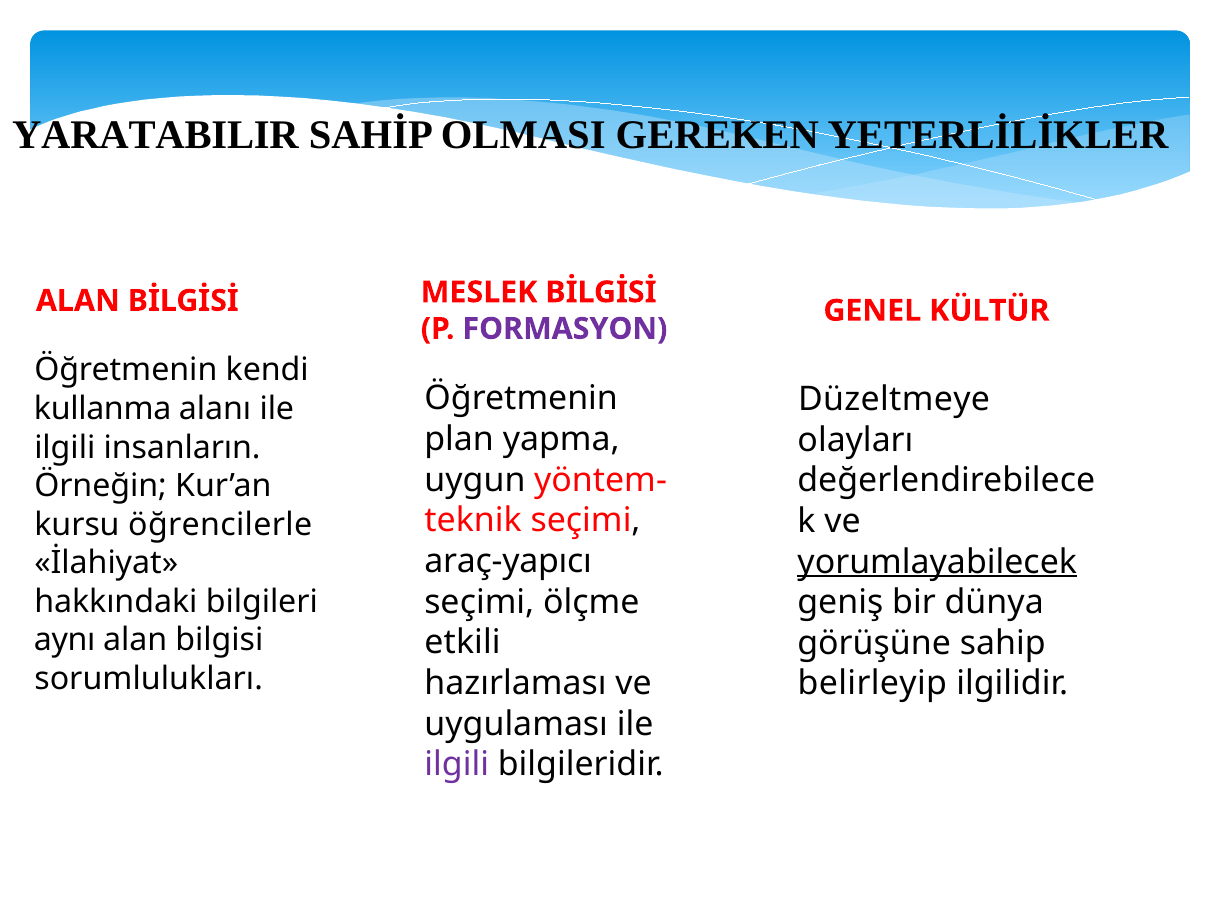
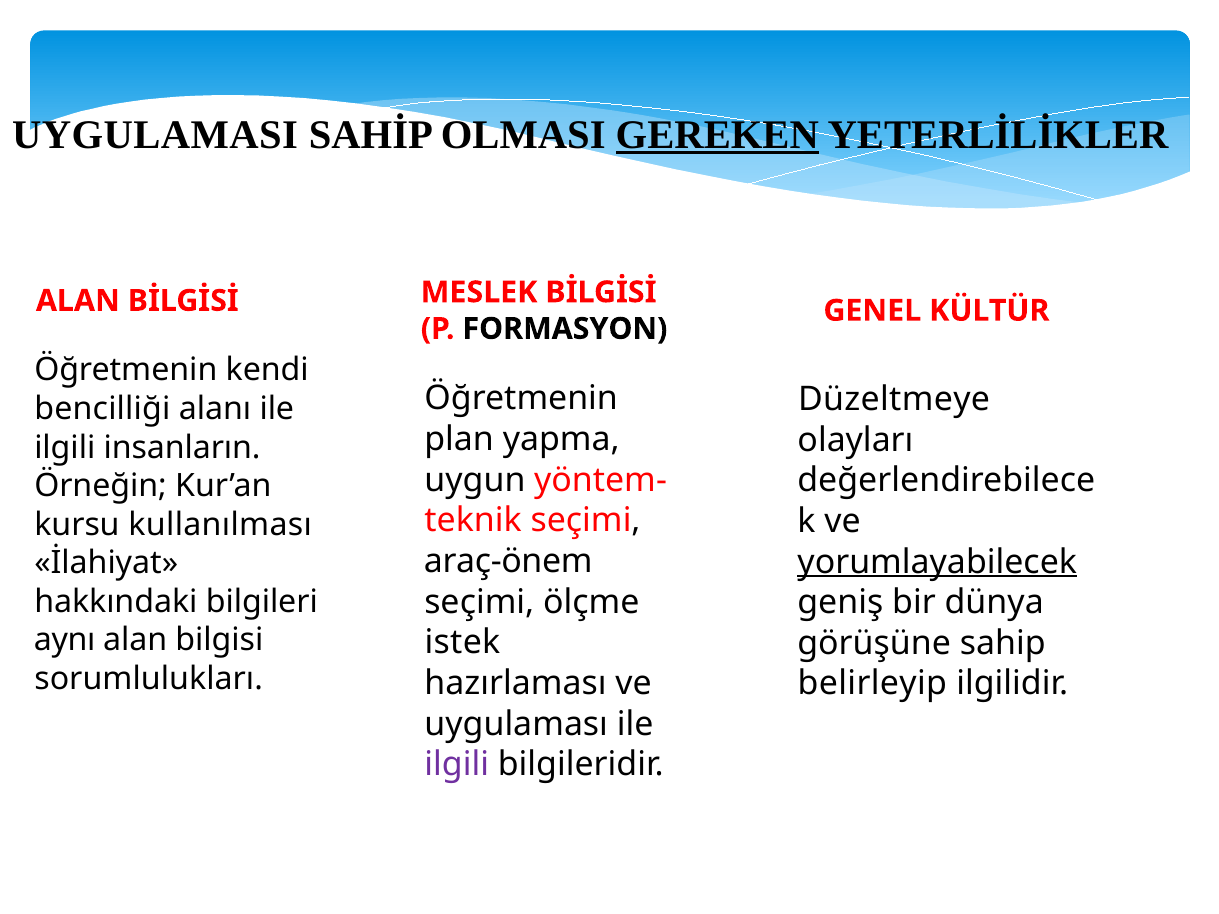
YARATABILIR: YARATABILIR -> UYGULAMASI
GEREKEN underline: none -> present
FORMASYON colour: purple -> black
kullanma: kullanma -> bencilliği
öğrencilerle: öğrencilerle -> kullanılması
araç-yapıcı: araç-yapıcı -> araç-önem
etkili: etkili -> istek
